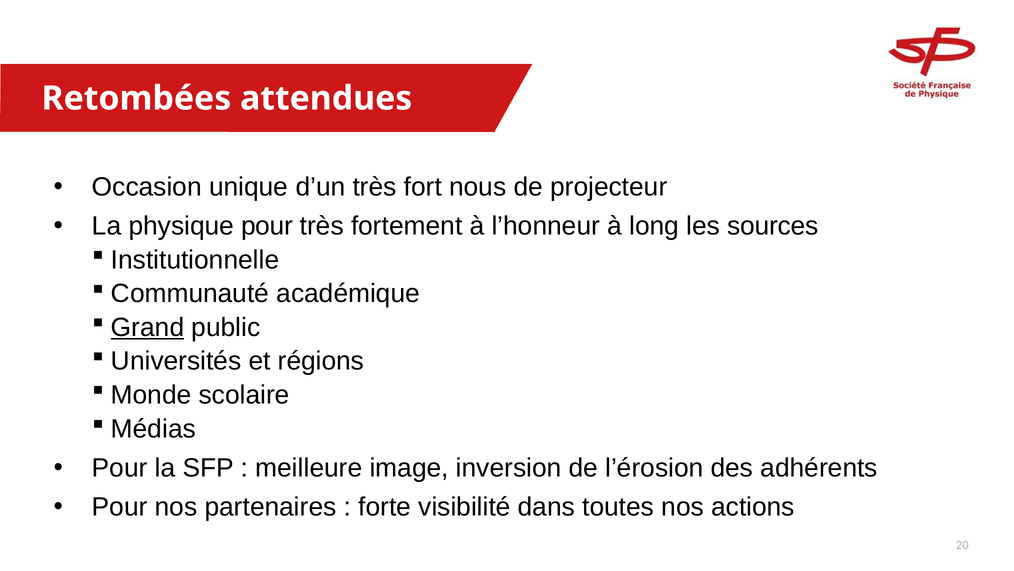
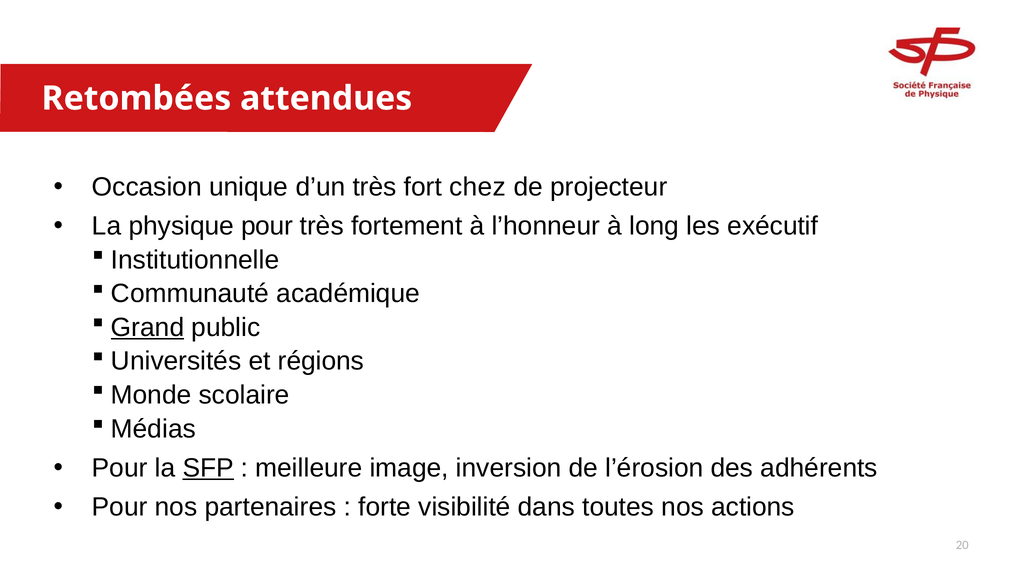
nous: nous -> chez
sources: sources -> exécutif
SFP underline: none -> present
